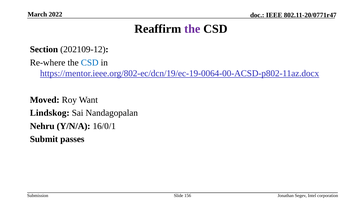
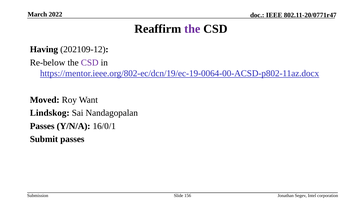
Section: Section -> Having
Re-where: Re-where -> Re-below
CSD at (90, 63) colour: blue -> purple
Nehru at (42, 126): Nehru -> Passes
